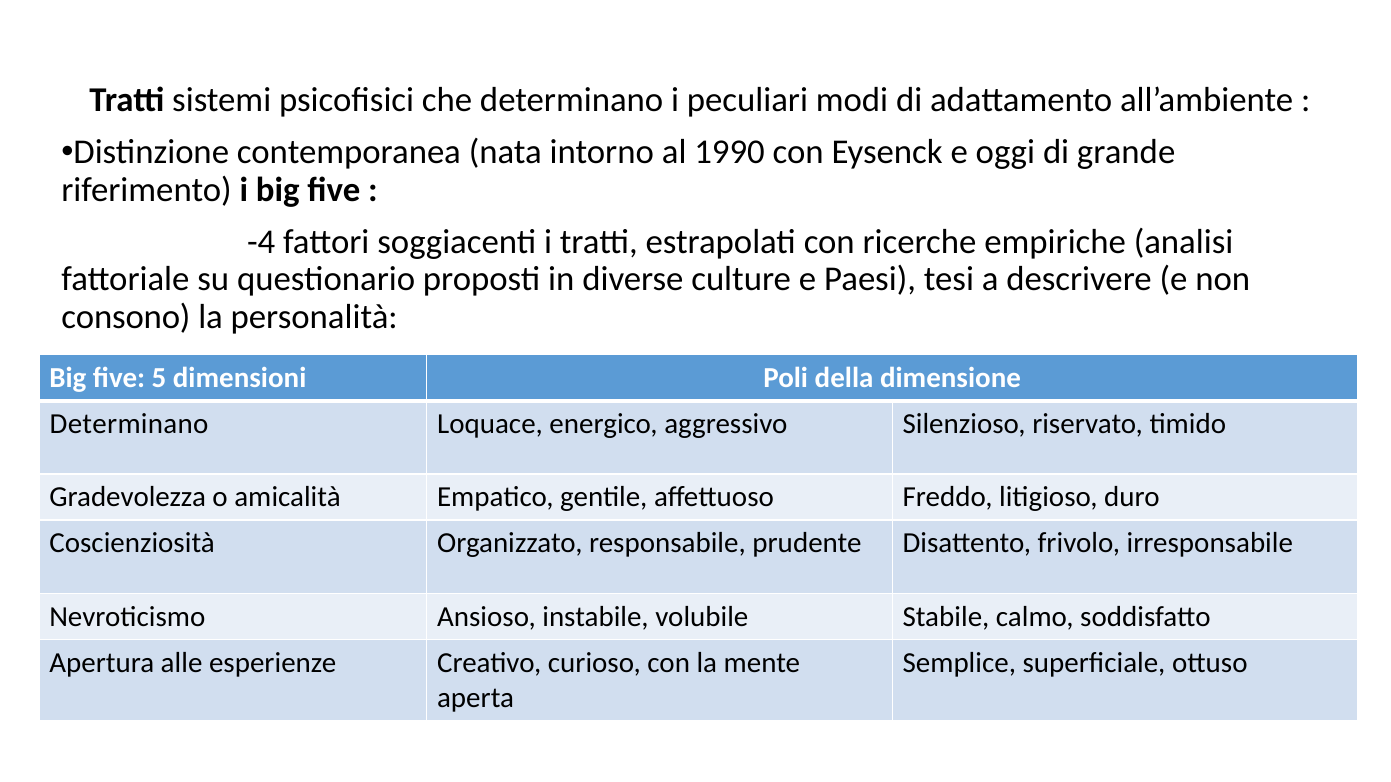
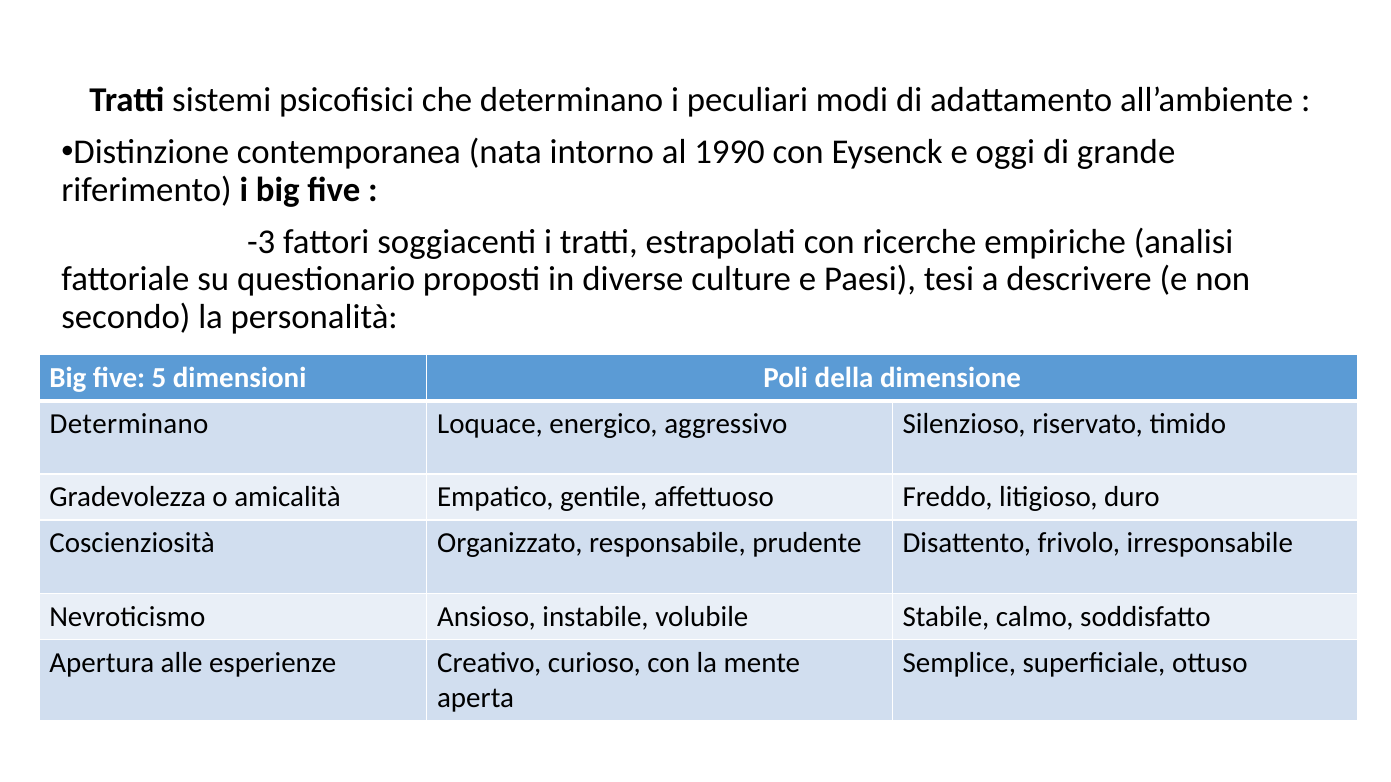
-4: -4 -> -3
consono: consono -> secondo
